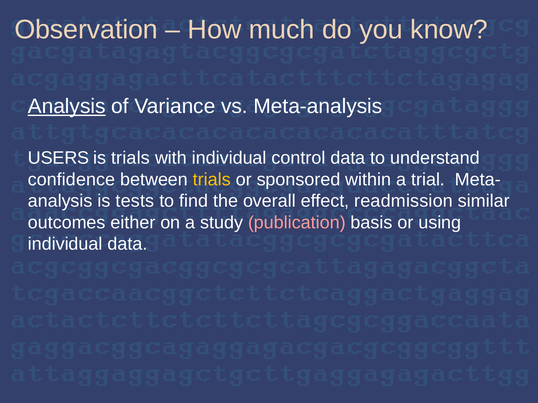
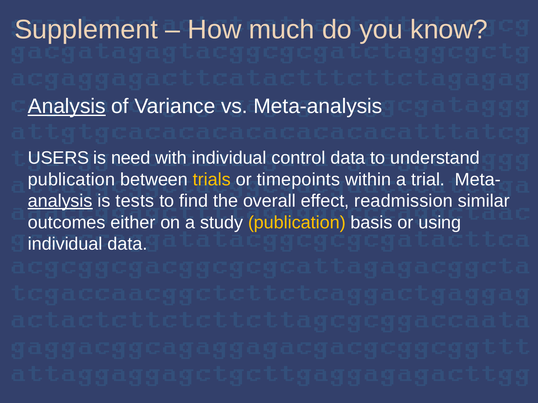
Observation: Observation -> Supplement
is trials: trials -> need
confidence at (71, 180): confidence -> publication
sponsored: sponsored -> timepoints
analysis at (60, 201) underline: none -> present
publication at (297, 223) colour: pink -> yellow
